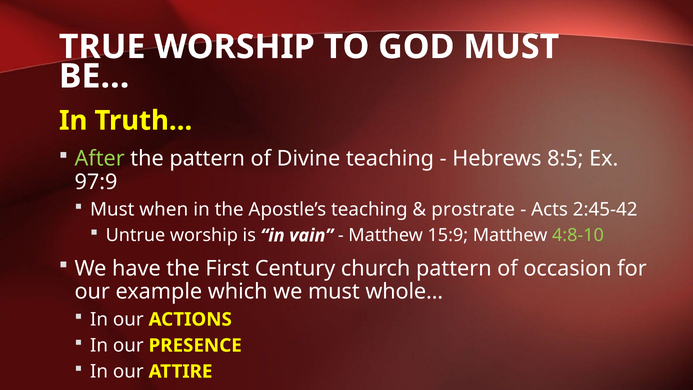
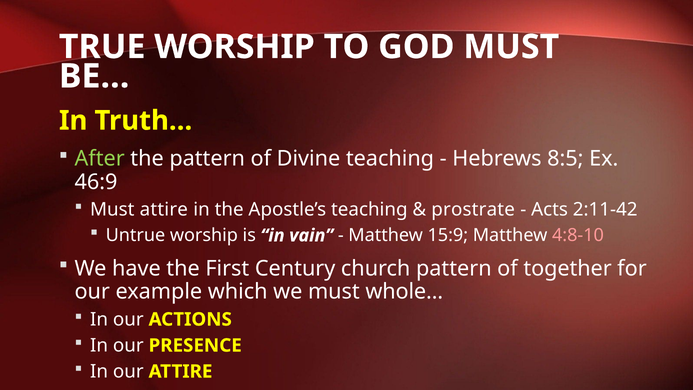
97:9: 97:9 -> 46:9
Must when: when -> attire
2:45-42: 2:45-42 -> 2:11-42
4:8-10 colour: light green -> pink
occasion: occasion -> together
